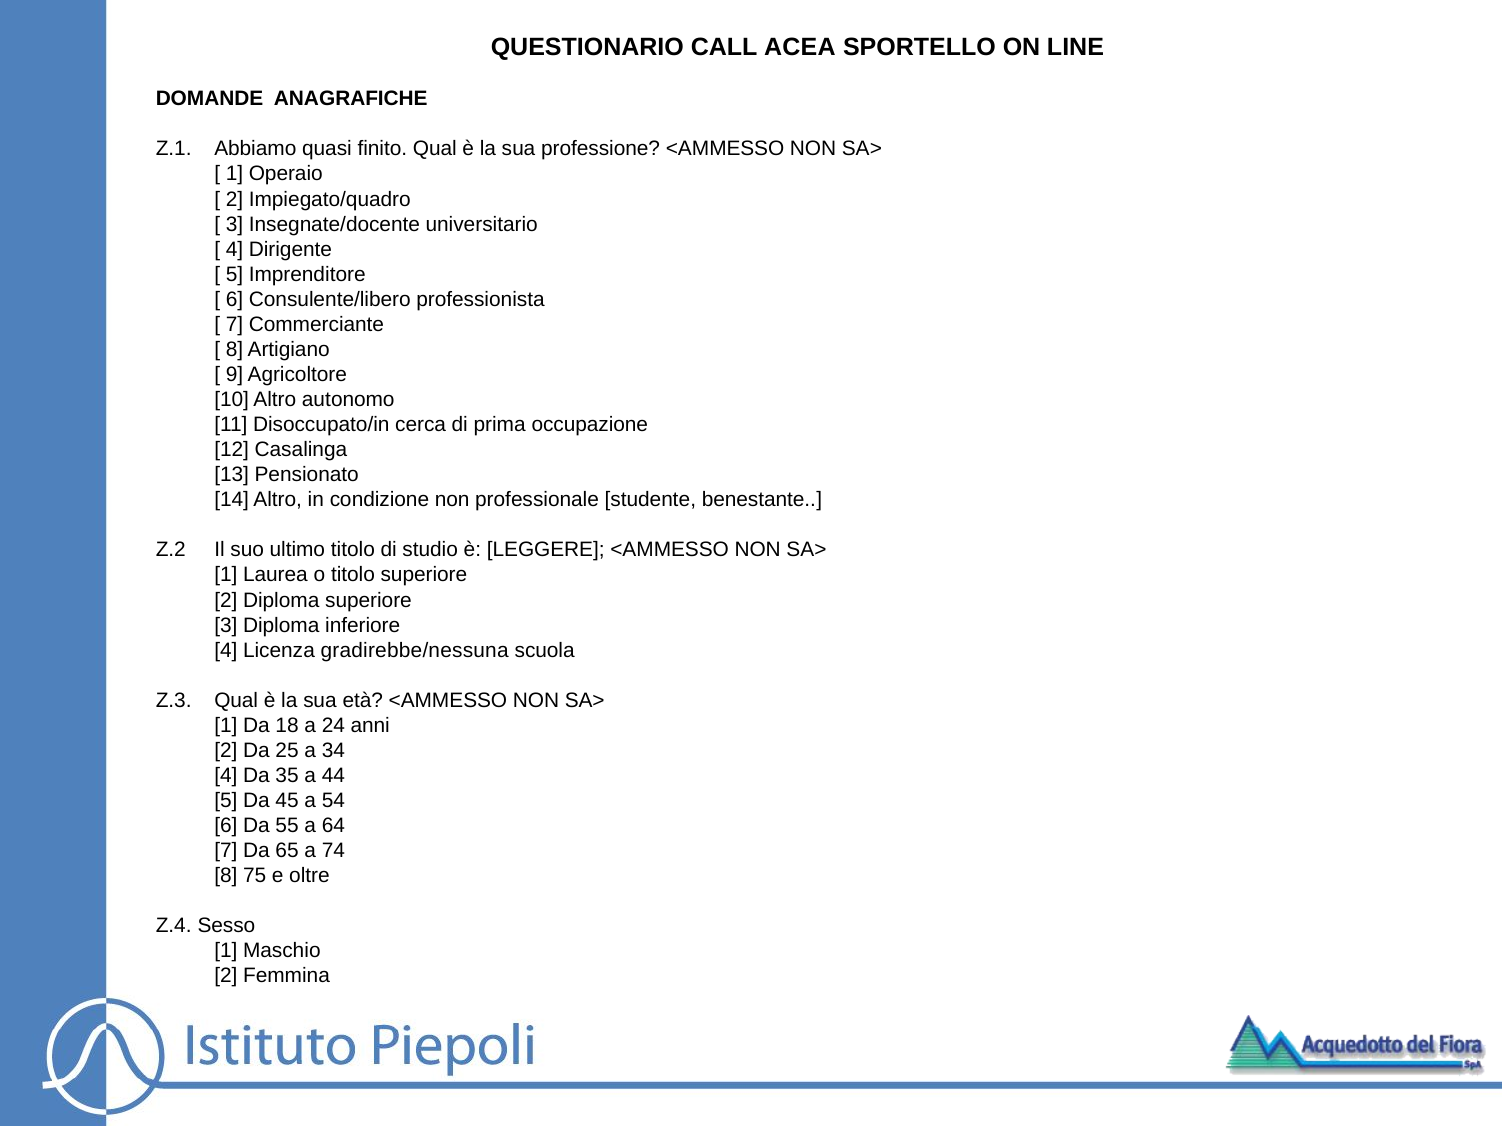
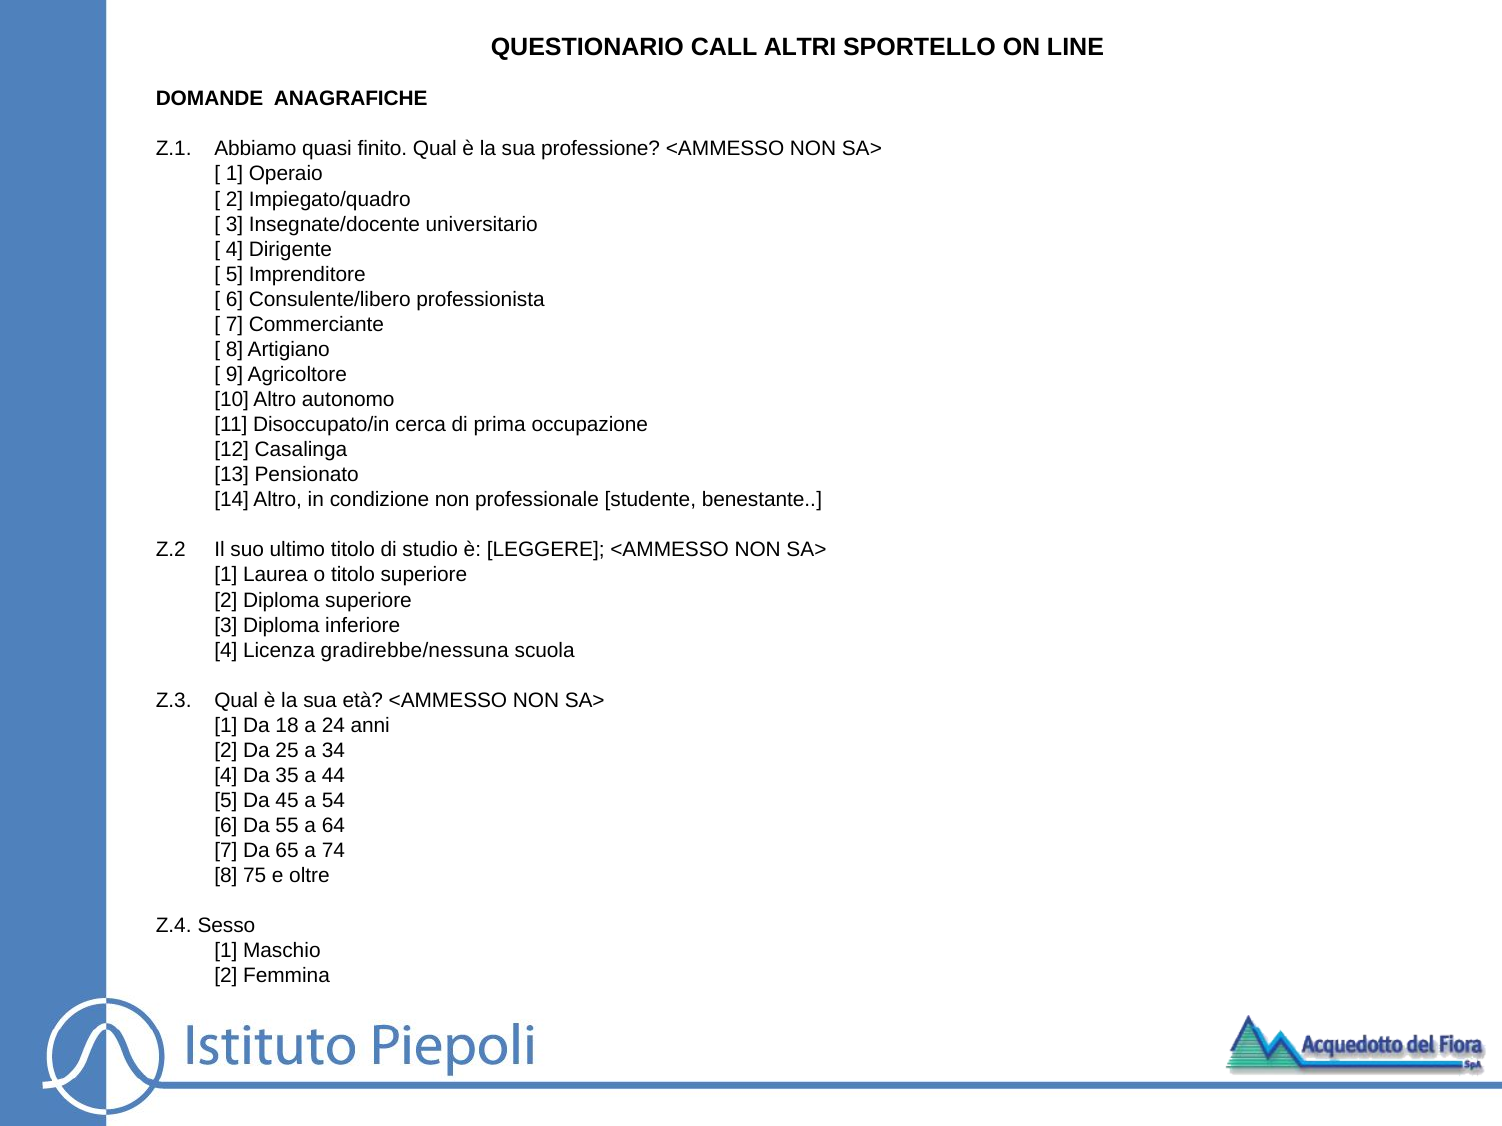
ACEA: ACEA -> ALTRI
